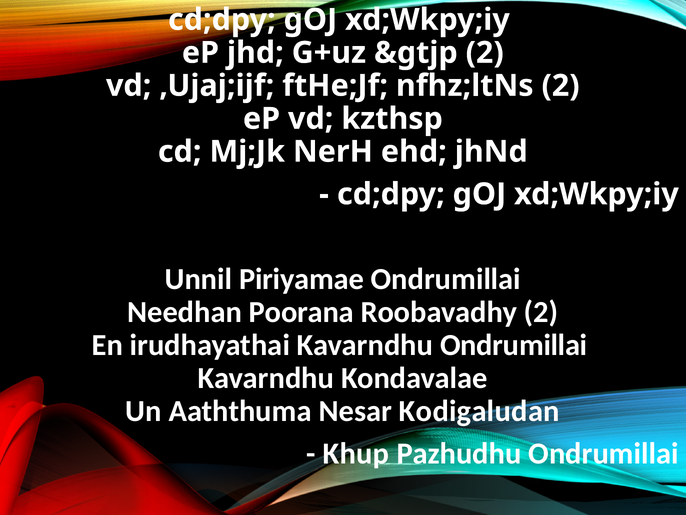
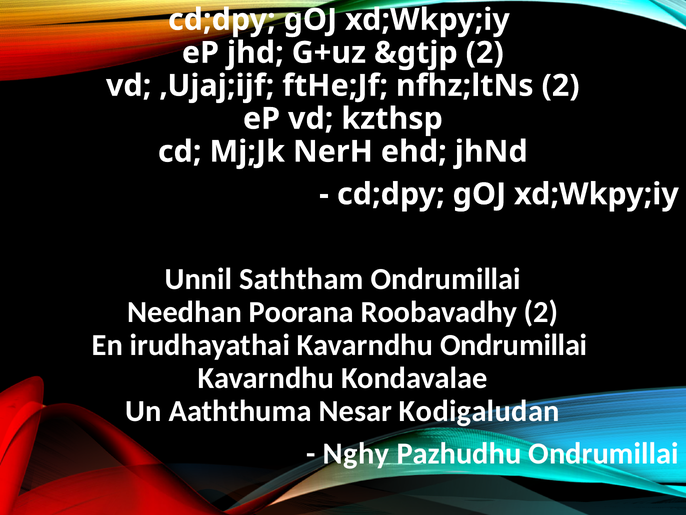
Piriyamae: Piriyamae -> Saththam
Khup: Khup -> Nghy
